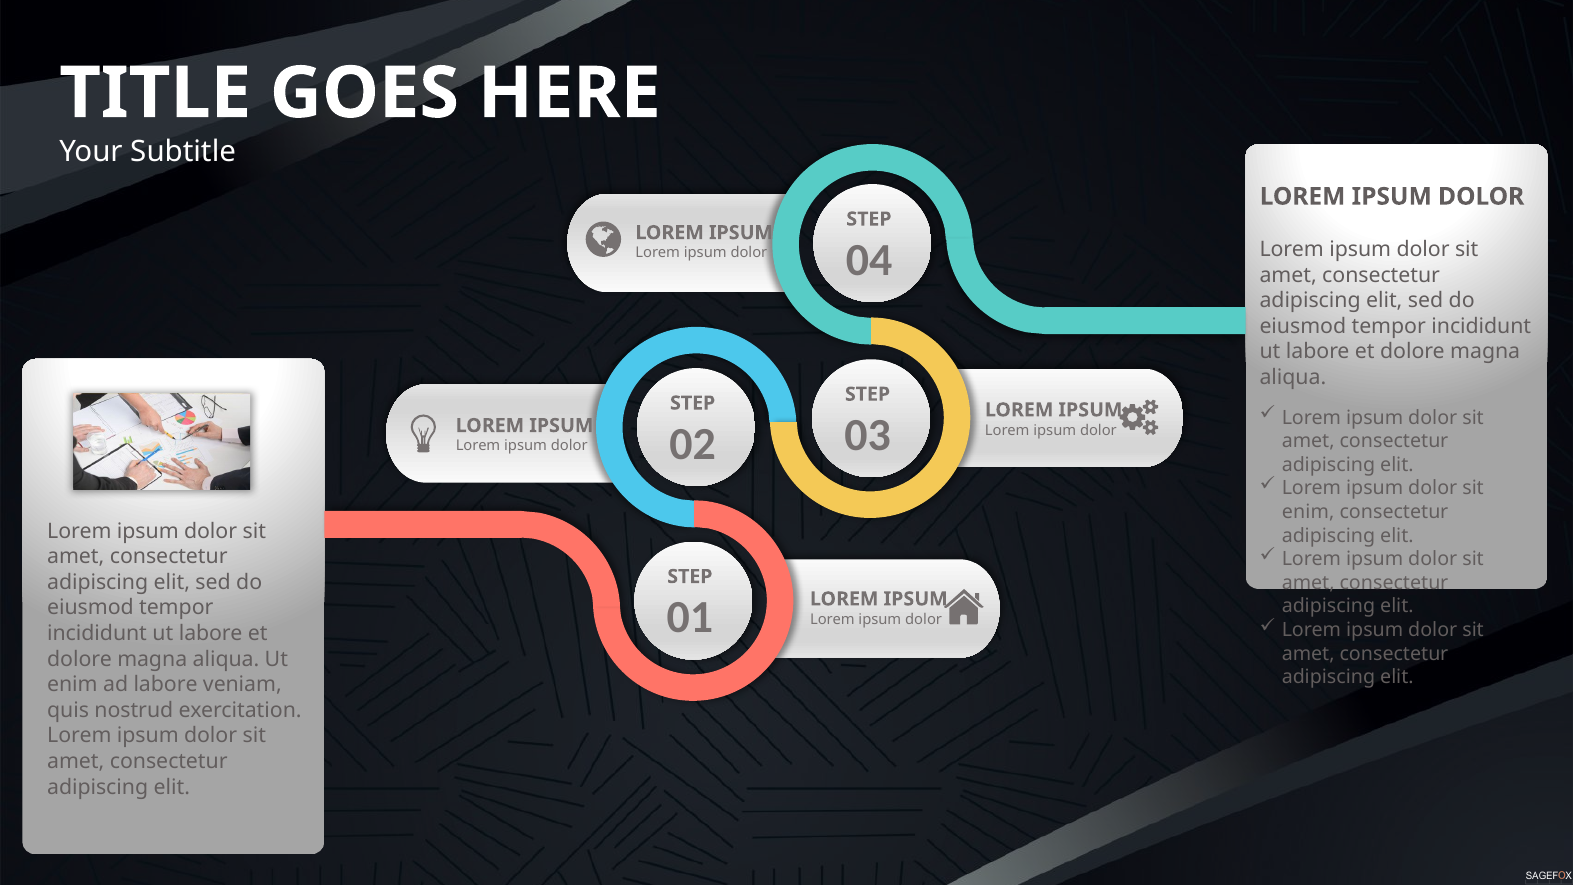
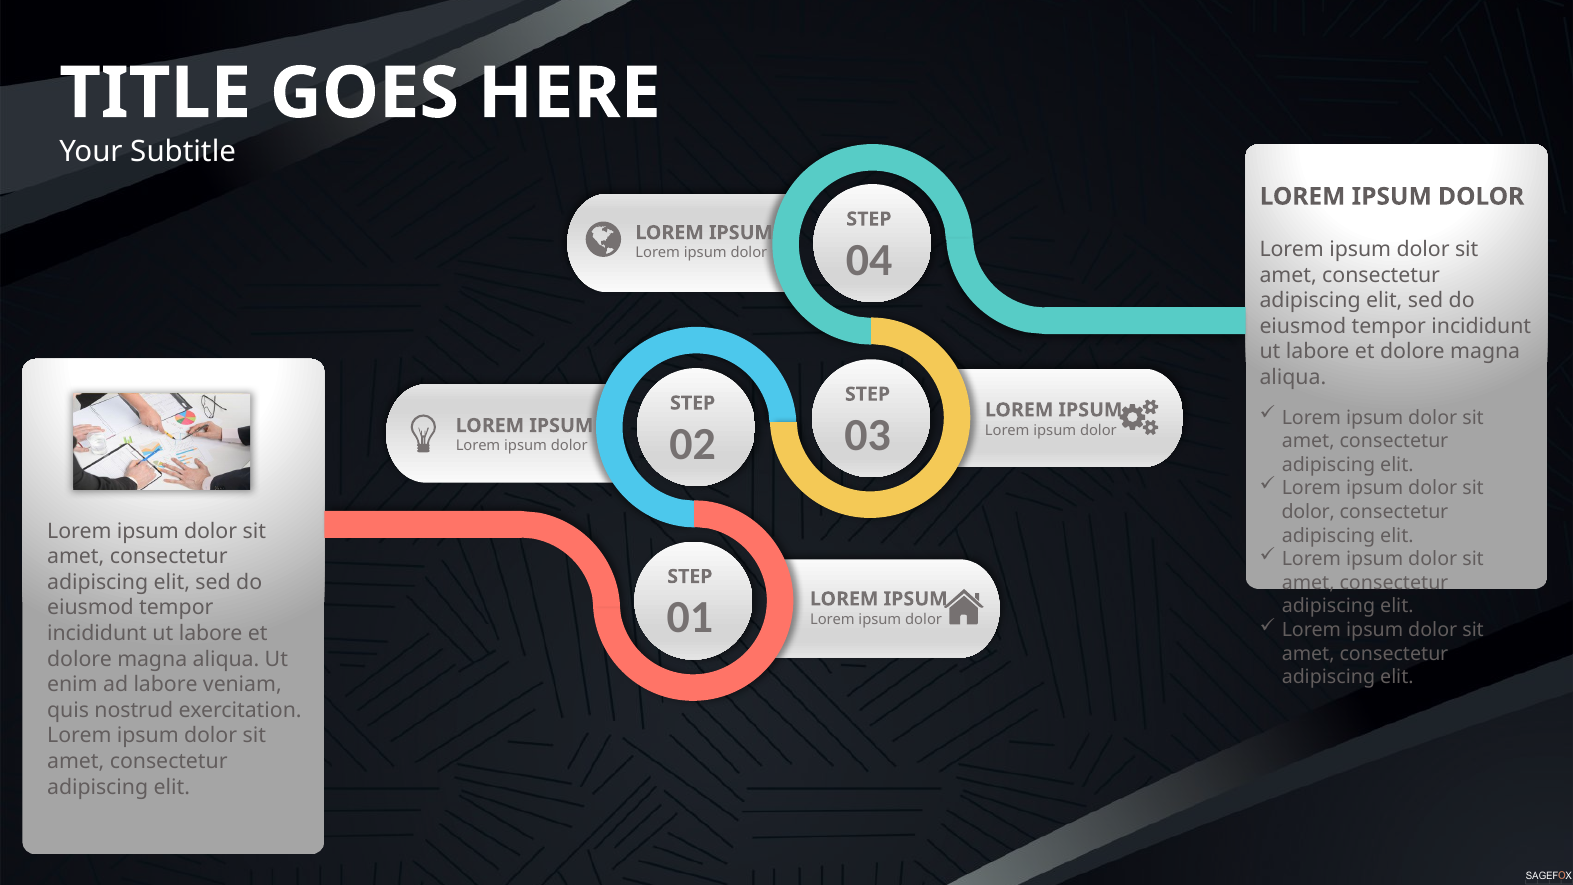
enim at (1308, 512): enim -> dolor
